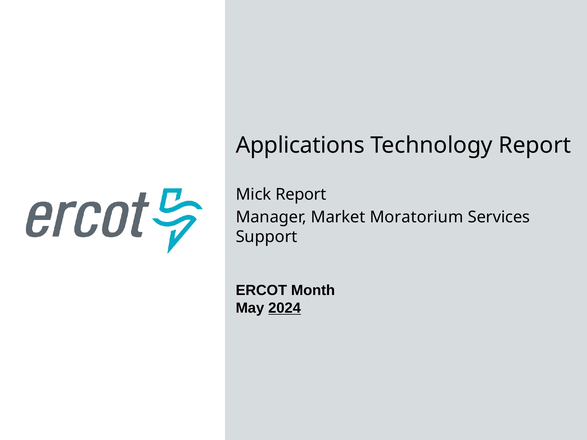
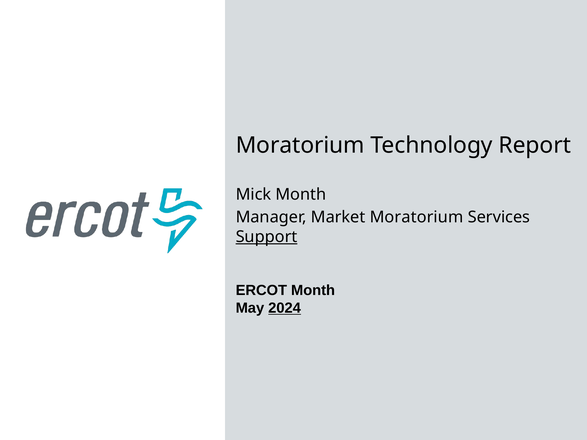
Applications at (300, 145): Applications -> Moratorium
Mick Report: Report -> Month
Support underline: none -> present
